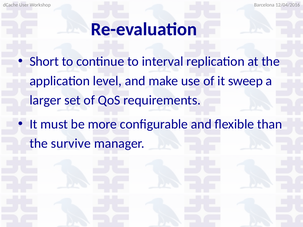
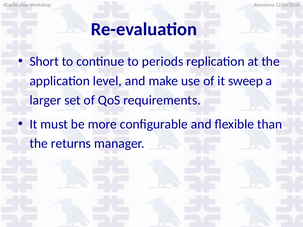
interval: interval -> periods
survive: survive -> returns
